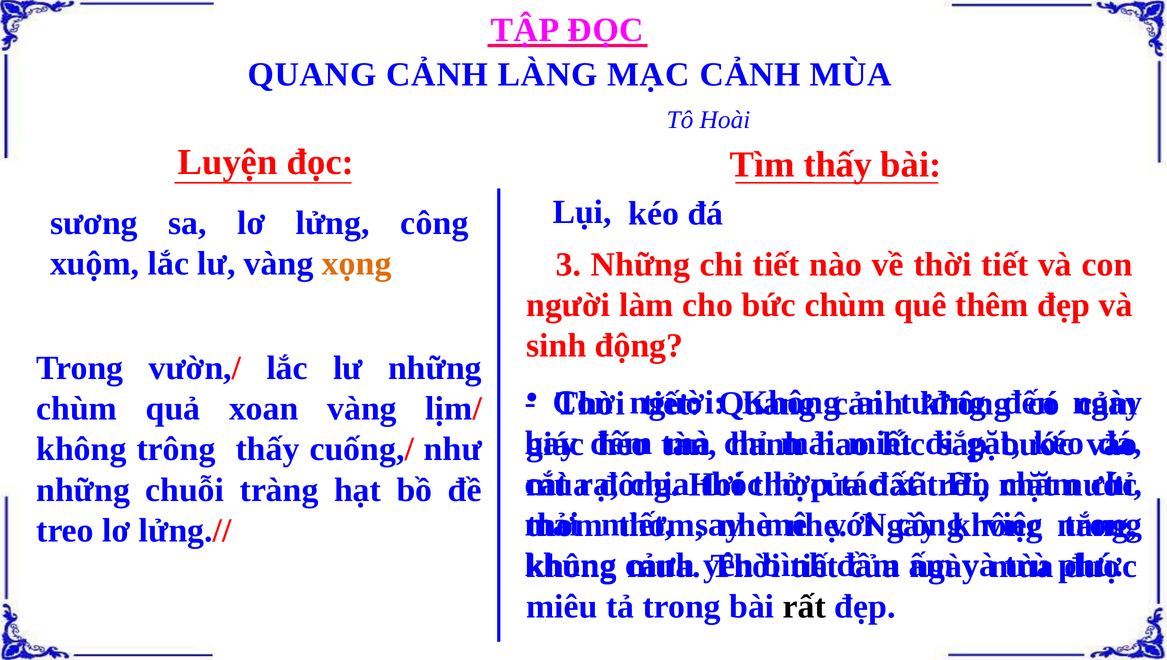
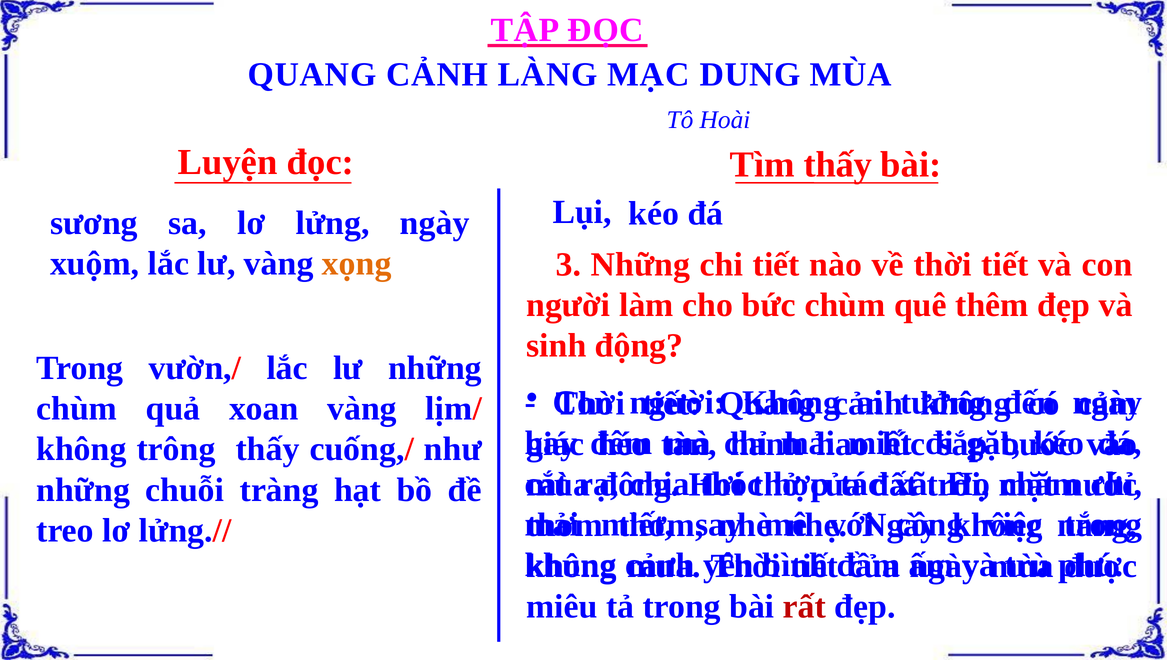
MẠC CẢNH: CẢNH -> DUNG
lửng công: công -> ngày
rất colour: black -> red
